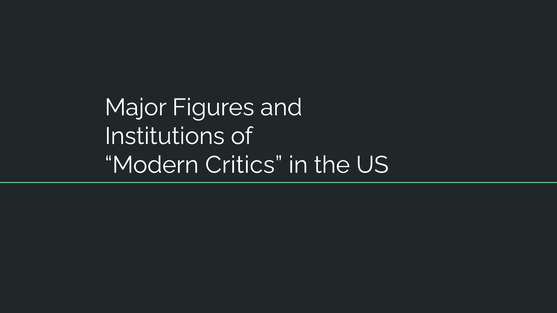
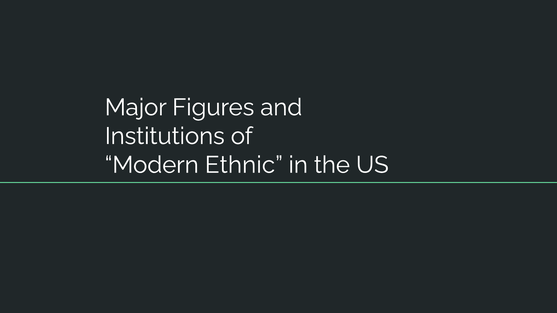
Critics: Critics -> Ethnic
